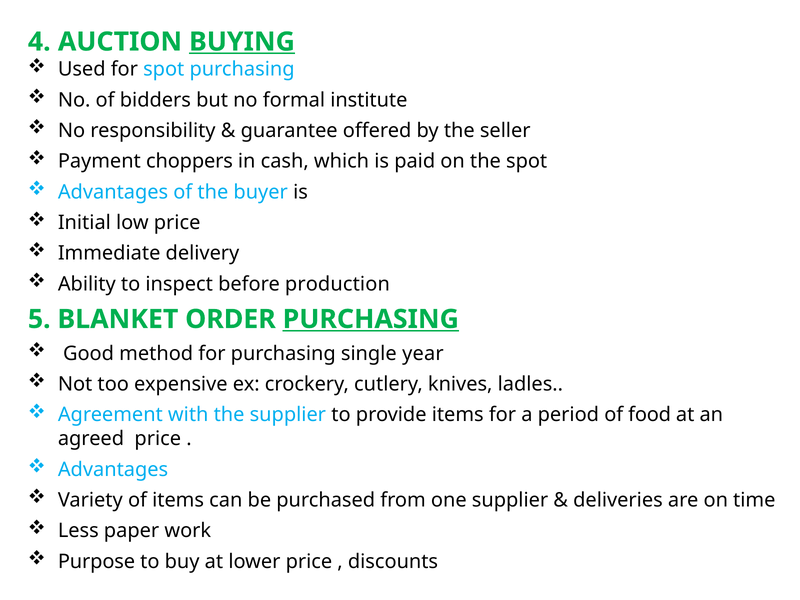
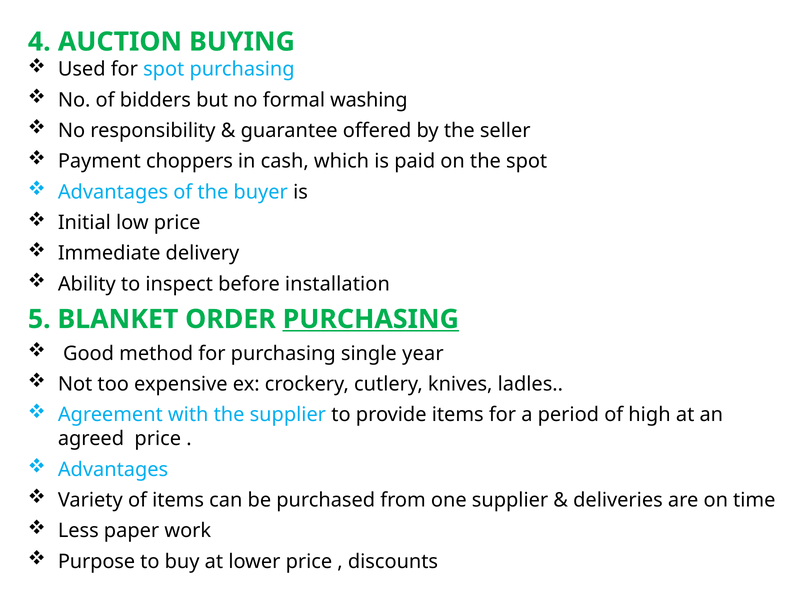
BUYING underline: present -> none
institute: institute -> washing
production: production -> installation
food: food -> high
